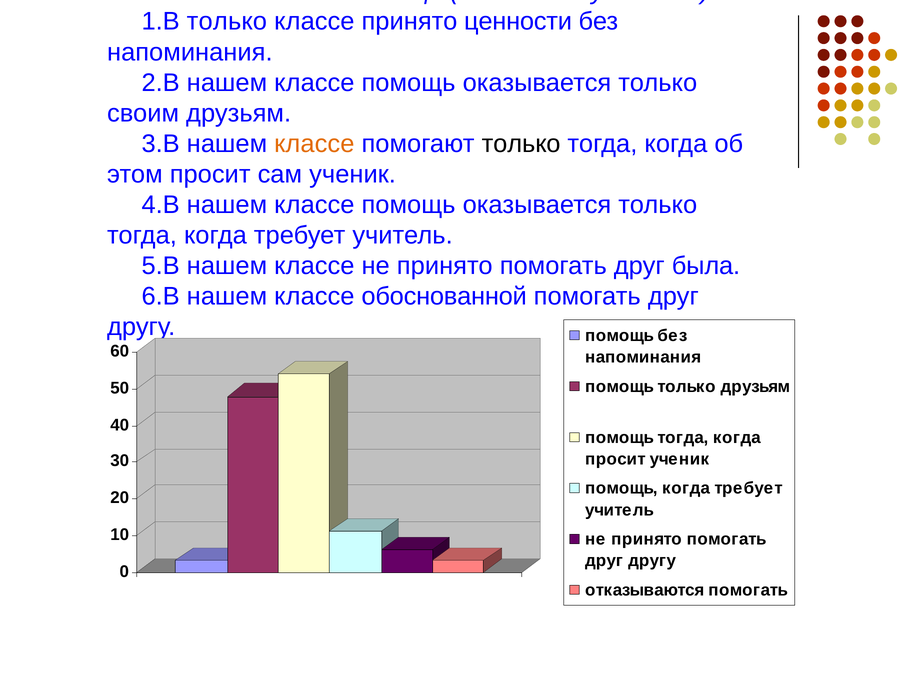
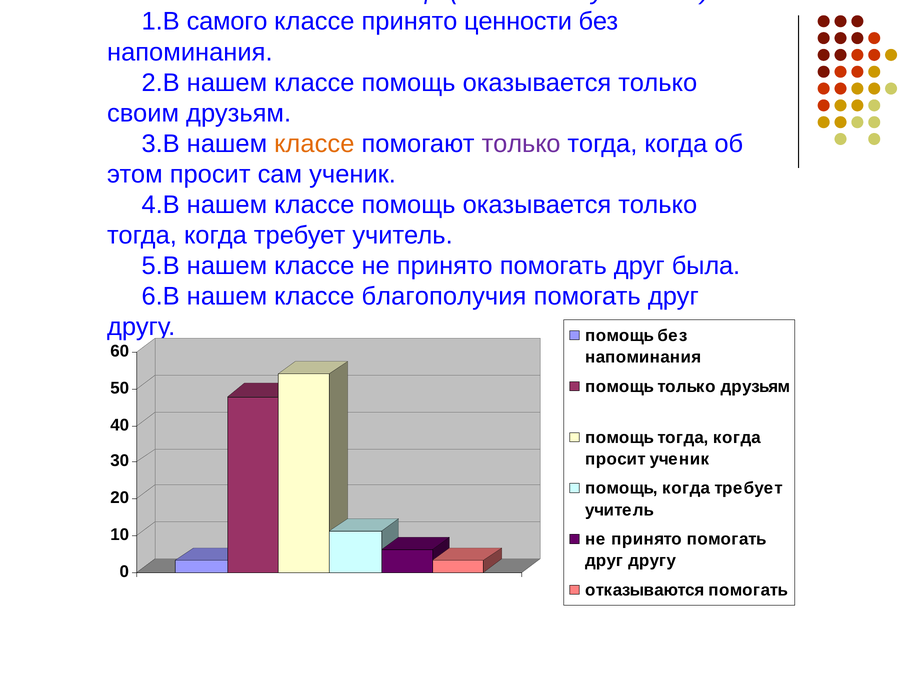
только at (227, 22): только -> самого
только at (521, 144) colour: black -> purple
обоснованной: обоснованной -> благополучия
